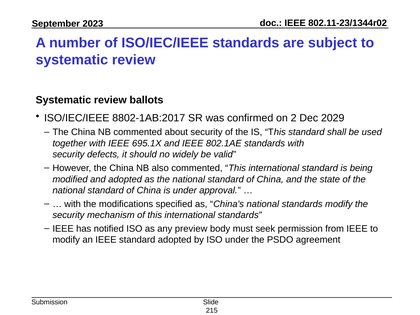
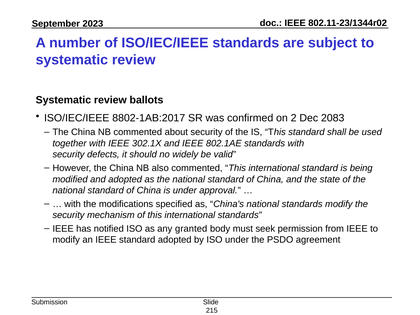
2029: 2029 -> 2083
695.1X: 695.1X -> 302.1X
preview: preview -> granted
